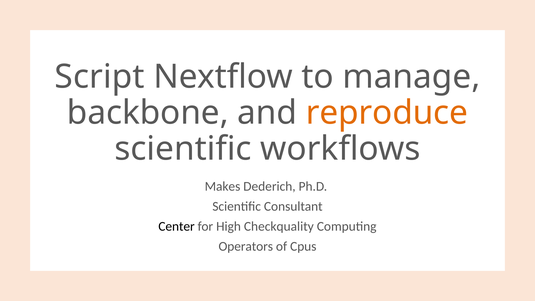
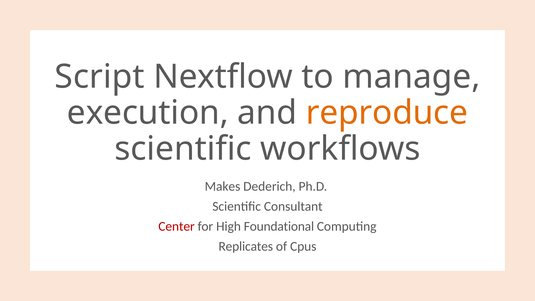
backbone: backbone -> execution
Center colour: black -> red
Checkquality: Checkquality -> Foundational
Operators: Operators -> Replicates
